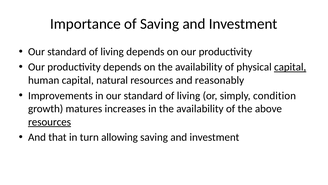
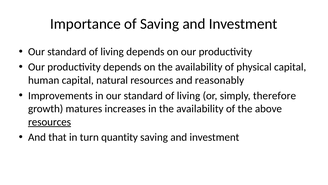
capital at (290, 67) underline: present -> none
condition: condition -> therefore
allowing: allowing -> quantity
